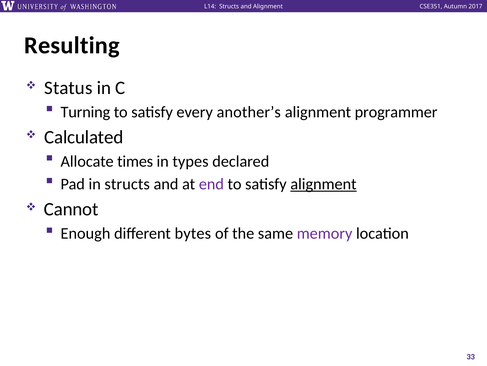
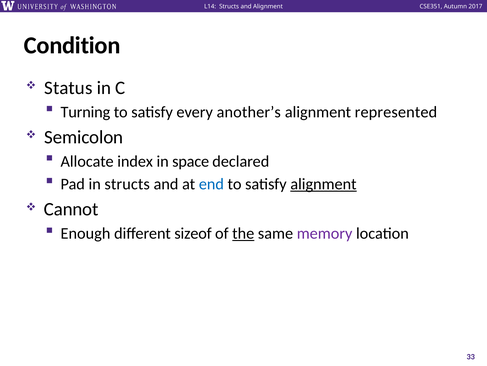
Resulting: Resulting -> Condition
programmer: programmer -> represented
Calculated: Calculated -> Semicolon
times: times -> index
types: types -> space
end colour: purple -> blue
bytes: bytes -> sizeof
the underline: none -> present
